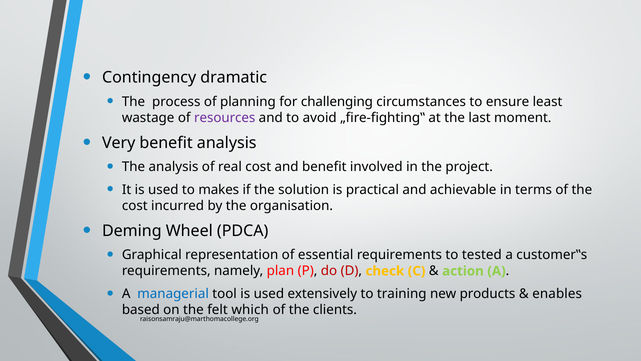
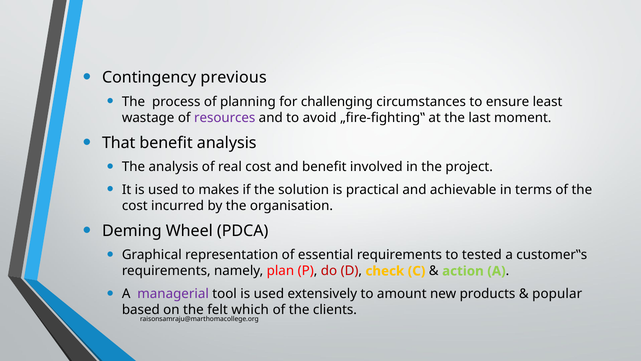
dramatic: dramatic -> previous
Very: Very -> That
managerial colour: blue -> purple
training: training -> amount
enables: enables -> popular
